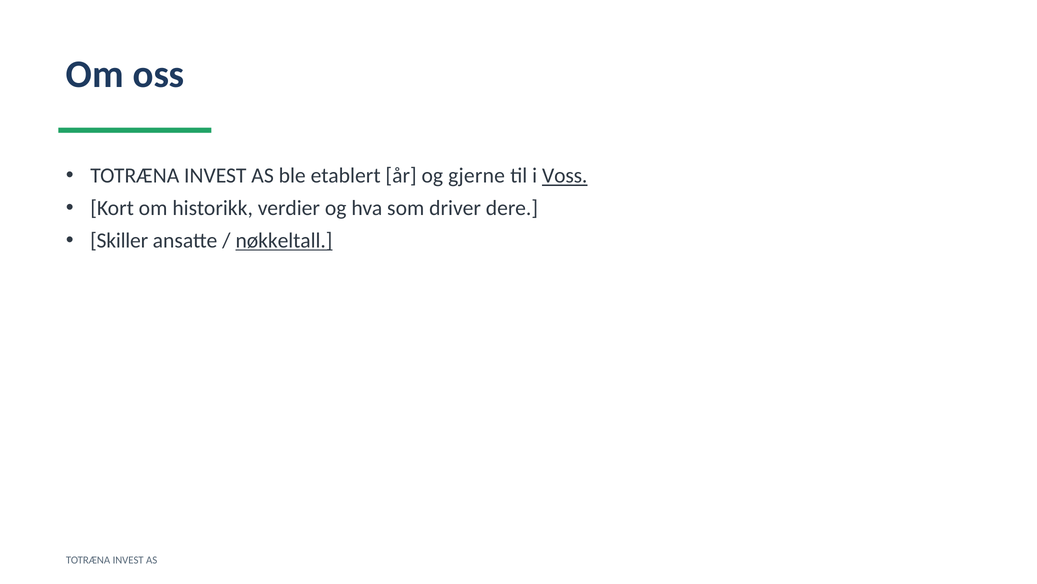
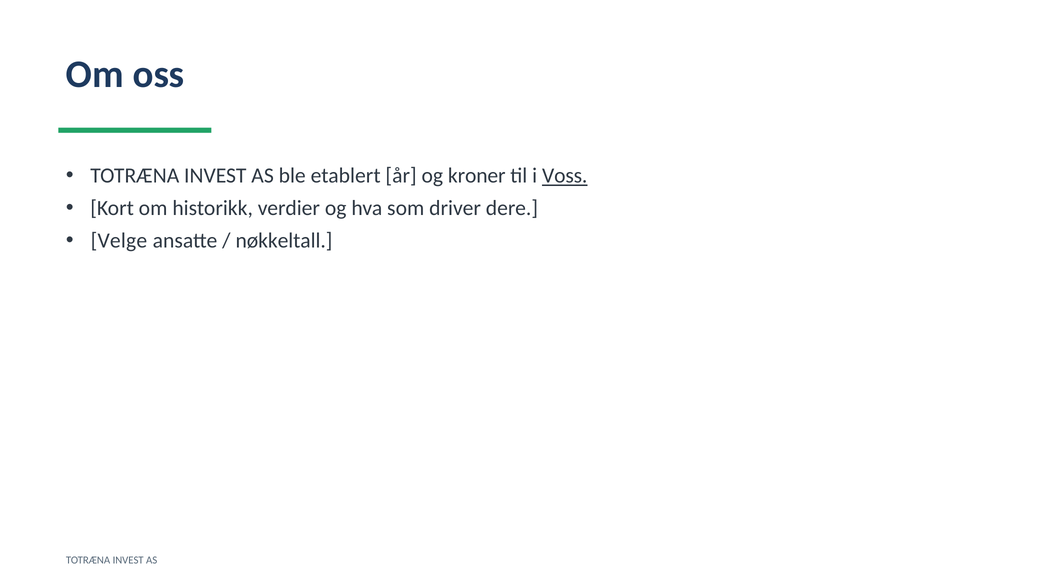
gjerne: gjerne -> kroner
Skiller: Skiller -> Velge
nøkkeltall underline: present -> none
